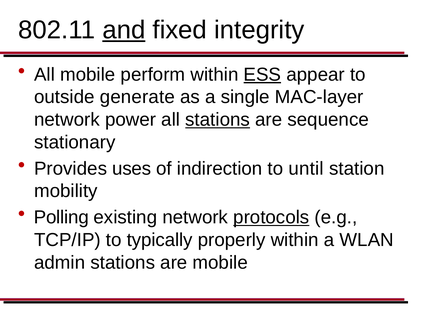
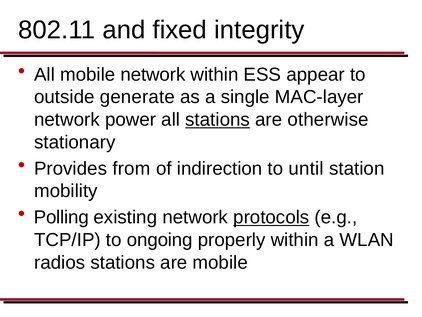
and underline: present -> none
mobile perform: perform -> network
ESS underline: present -> none
sequence: sequence -> otherwise
uses: uses -> from
typically: typically -> ongoing
admin: admin -> radios
